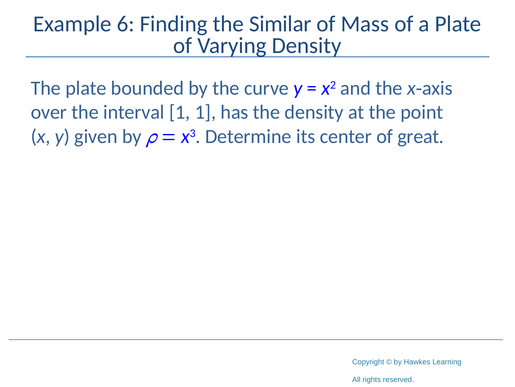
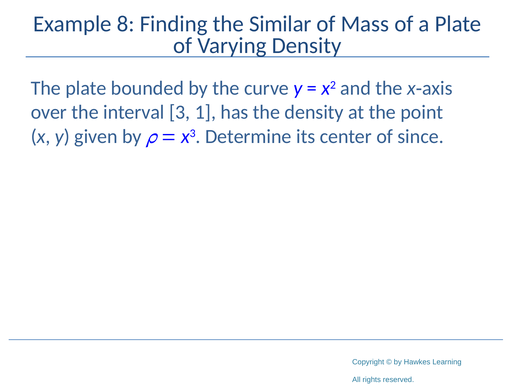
6: 6 -> 8
interval 1: 1 -> 3
great: great -> since
